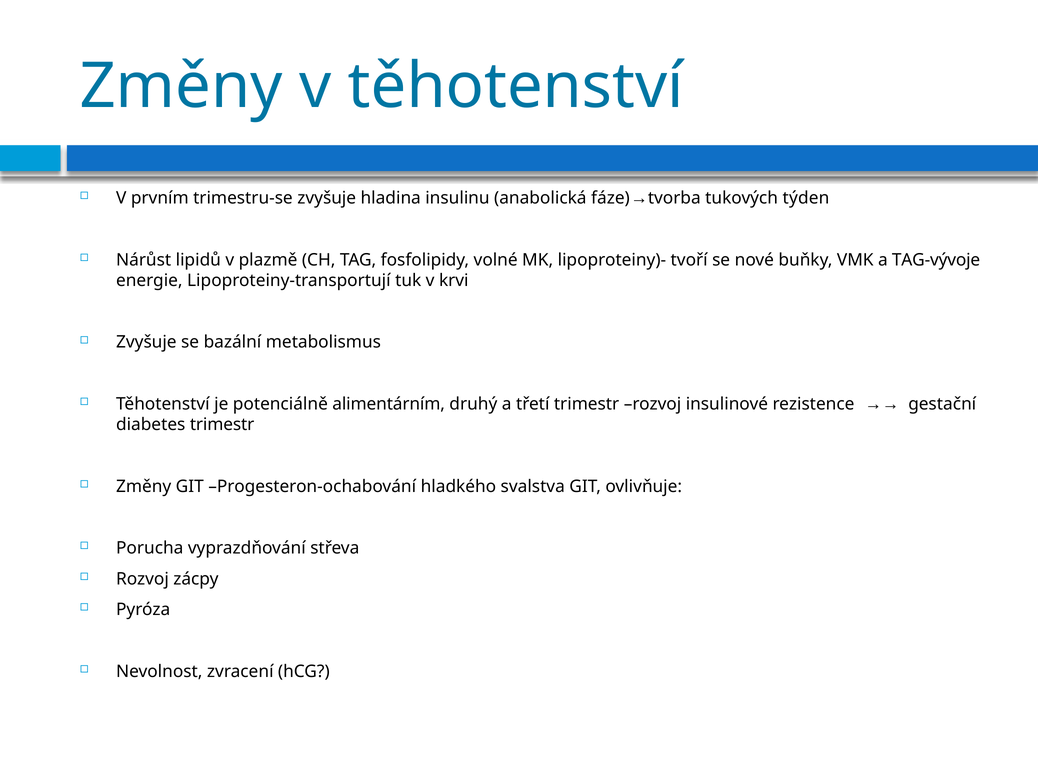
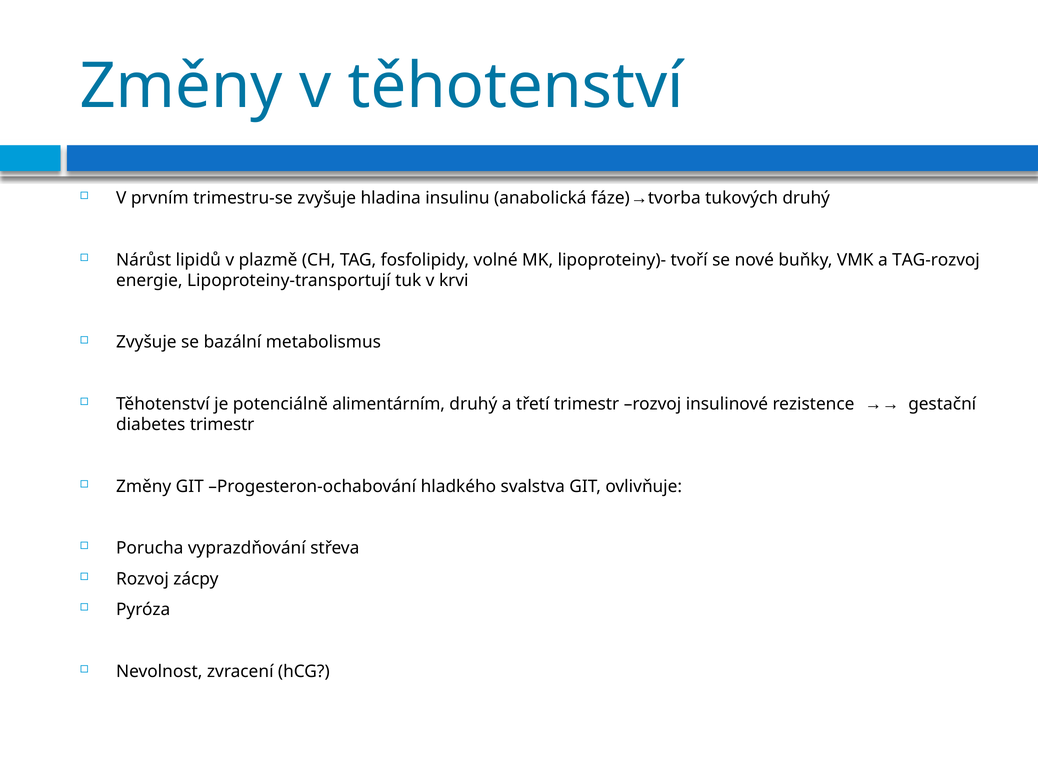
tukových týden: týden -> druhý
TAG-vývoje: TAG-vývoje -> TAG-rozvoj
